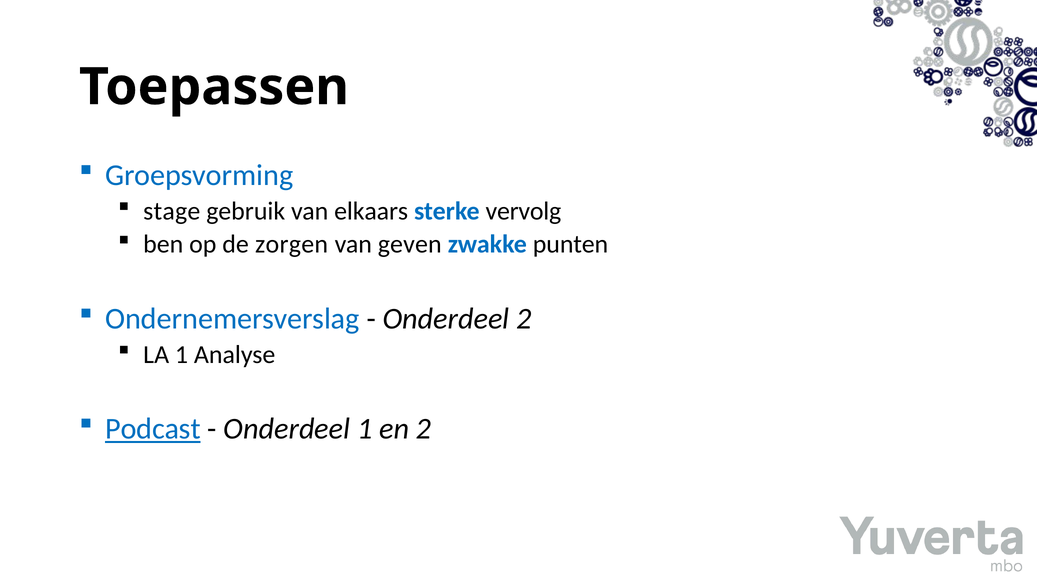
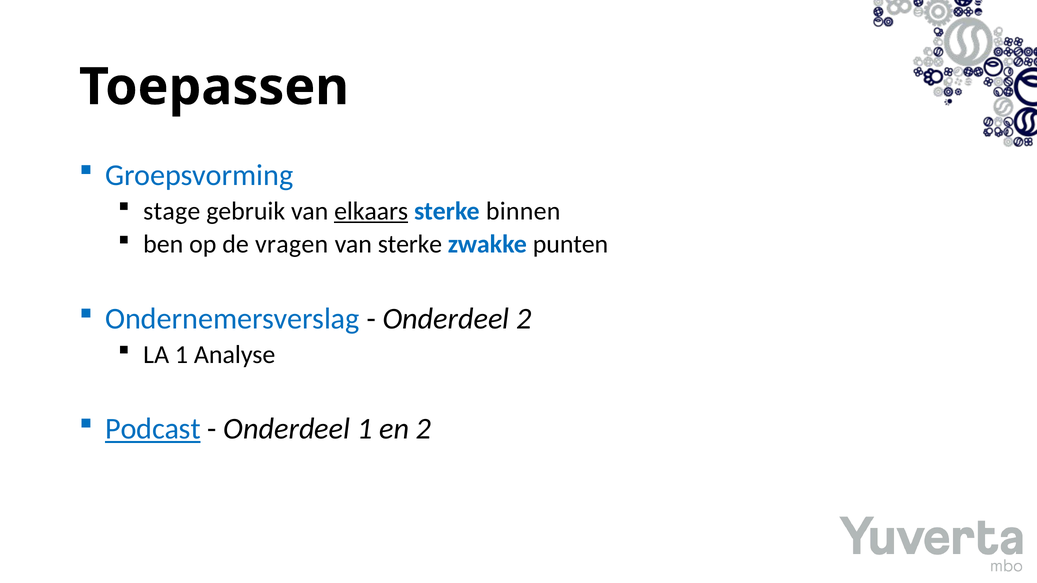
elkaars underline: none -> present
vervolg: vervolg -> binnen
zorgen: zorgen -> vragen
van geven: geven -> sterke
